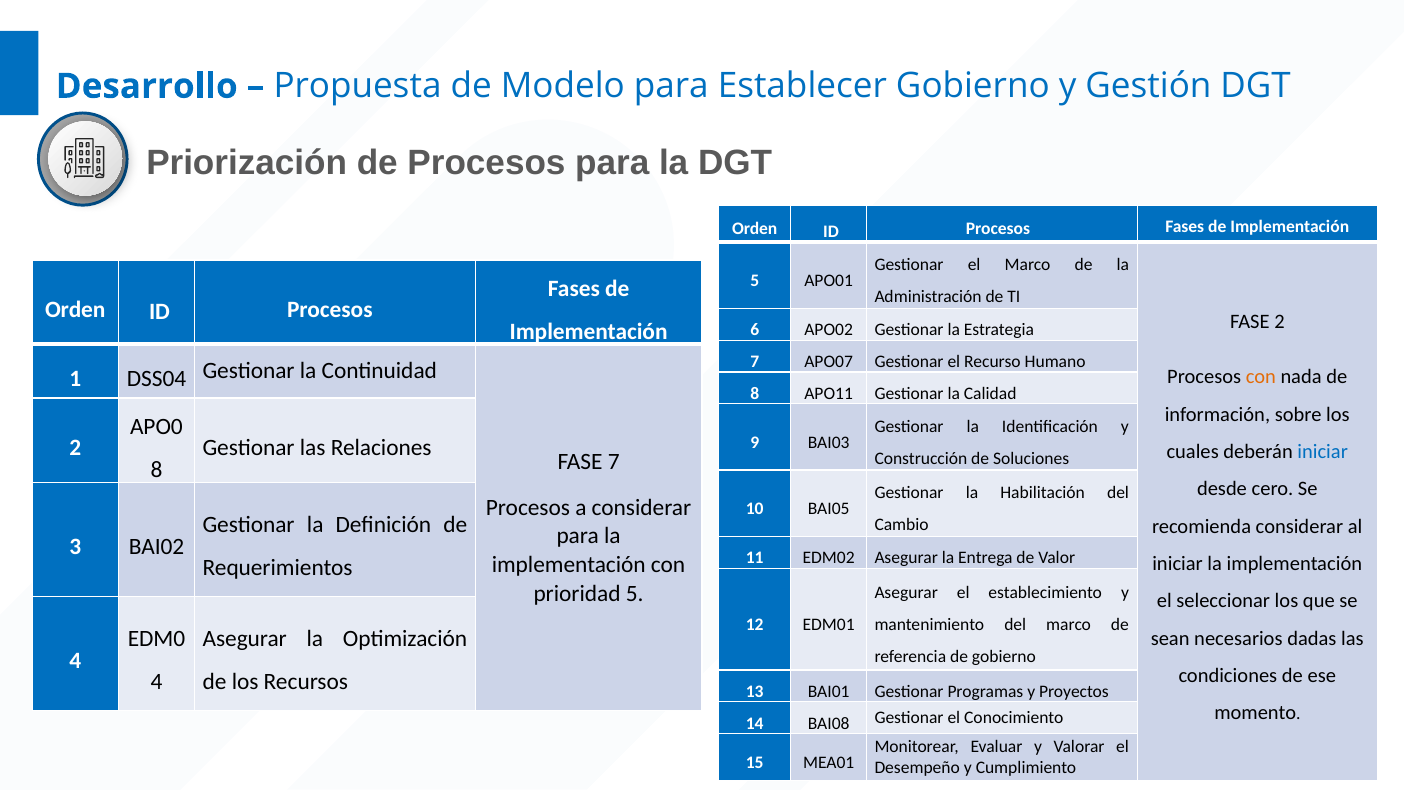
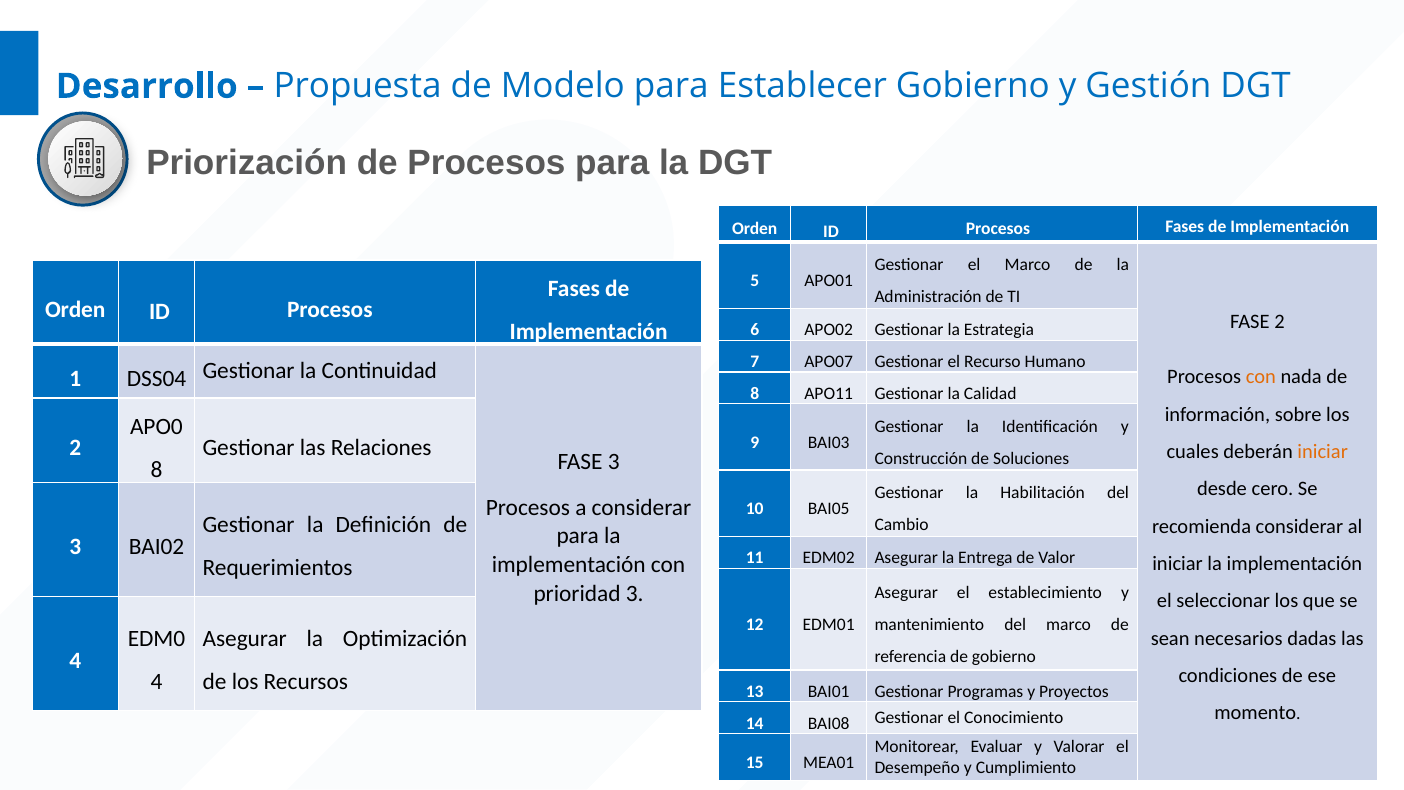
iniciar at (1323, 452) colour: blue -> orange
FASE 7: 7 -> 3
prioridad 5: 5 -> 3
